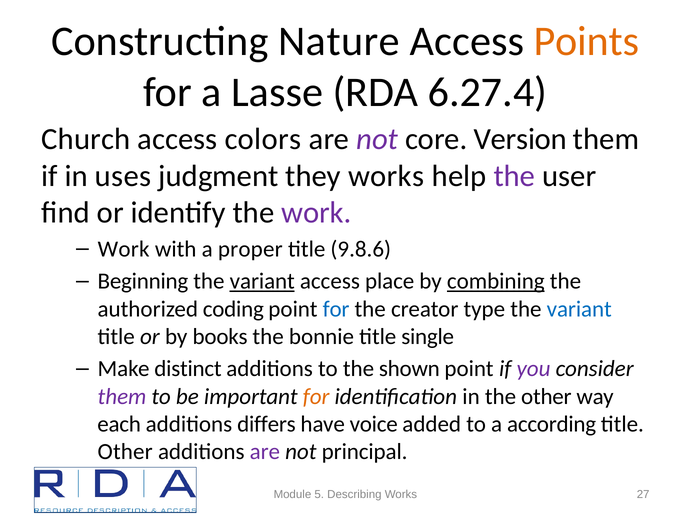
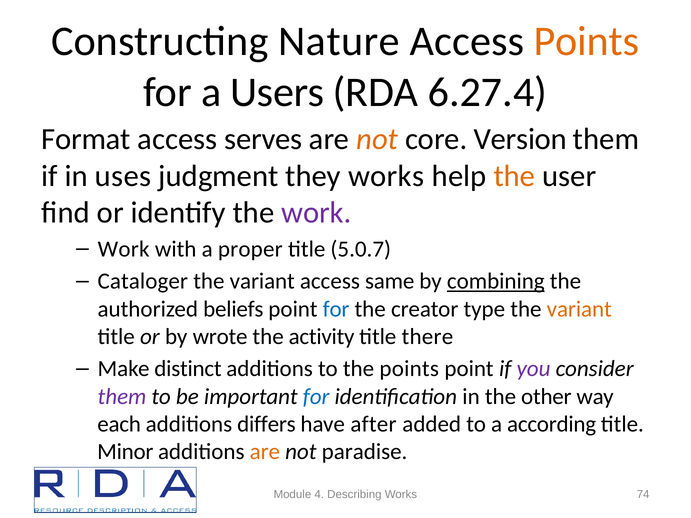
Lasse: Lasse -> Users
Church: Church -> Format
colors: colors -> serves
not at (377, 139) colour: purple -> orange
the at (514, 176) colour: purple -> orange
9.8.6: 9.8.6 -> 5.0.7
Beginning: Beginning -> Cataloger
variant at (262, 281) underline: present -> none
place: place -> same
coding: coding -> beliefs
variant at (579, 309) colour: blue -> orange
books: books -> wrote
bonnie: bonnie -> activity
single: single -> there
the shown: shown -> points
for at (316, 397) colour: orange -> blue
voice: voice -> after
Other at (125, 452): Other -> Minor
are at (265, 452) colour: purple -> orange
principal: principal -> paradise
5: 5 -> 4
27: 27 -> 74
